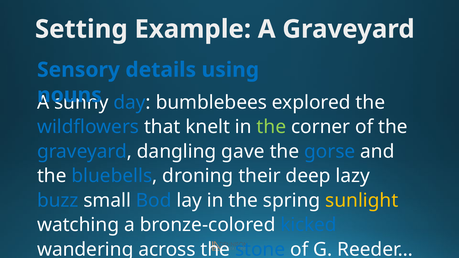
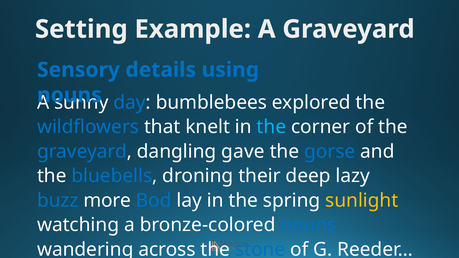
the at (271, 127) colour: light green -> light blue
small: small -> more
bronze-colored kicked: kicked -> nouns
